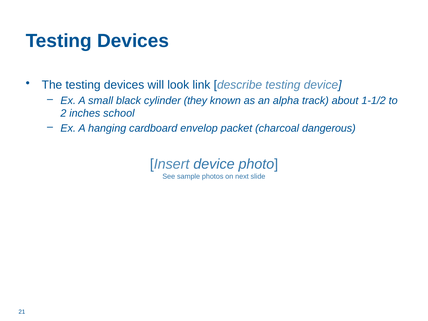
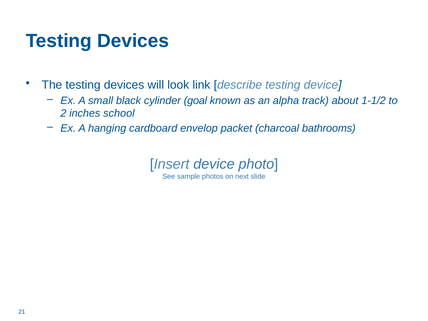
they: they -> goal
dangerous: dangerous -> bathrooms
